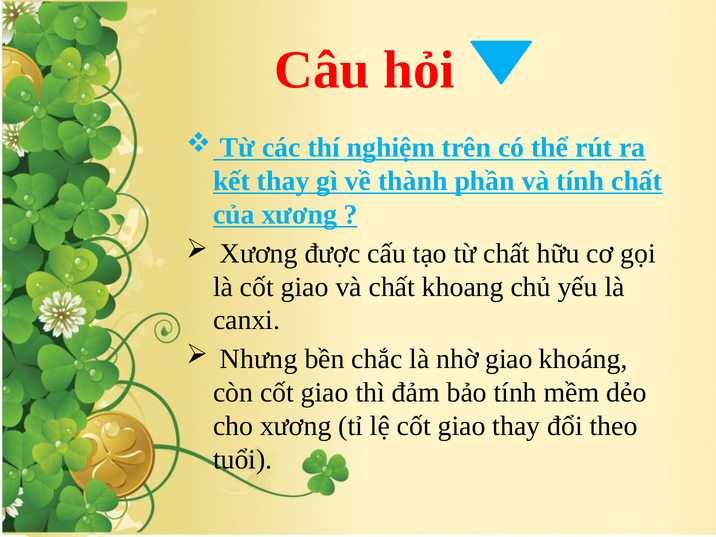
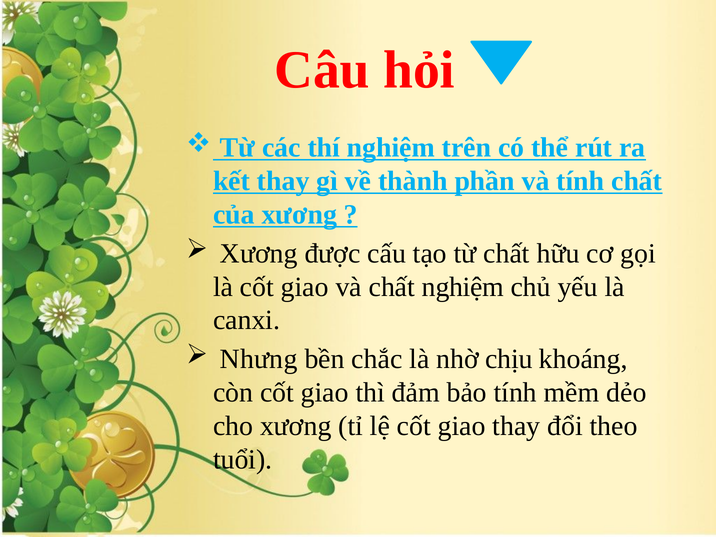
chất khoang: khoang -> nghiệm
nhờ giao: giao -> chịu
